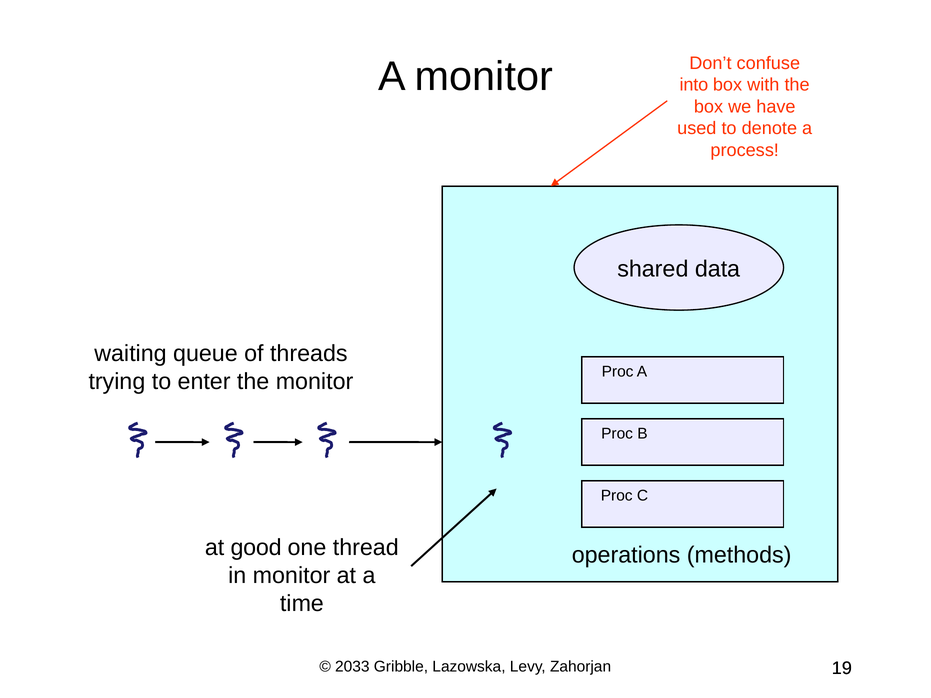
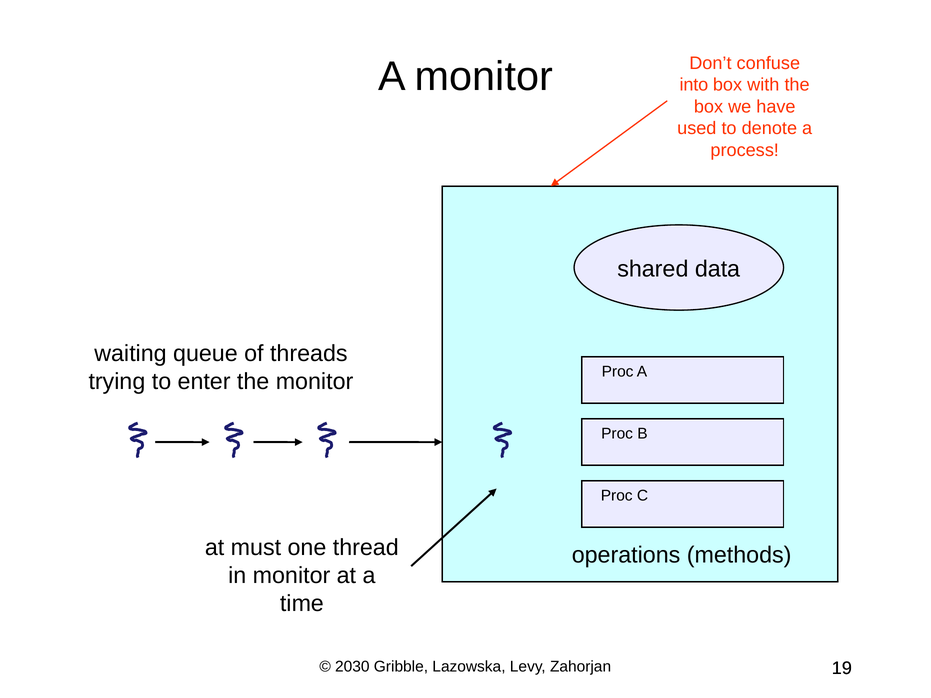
good: good -> must
2033: 2033 -> 2030
